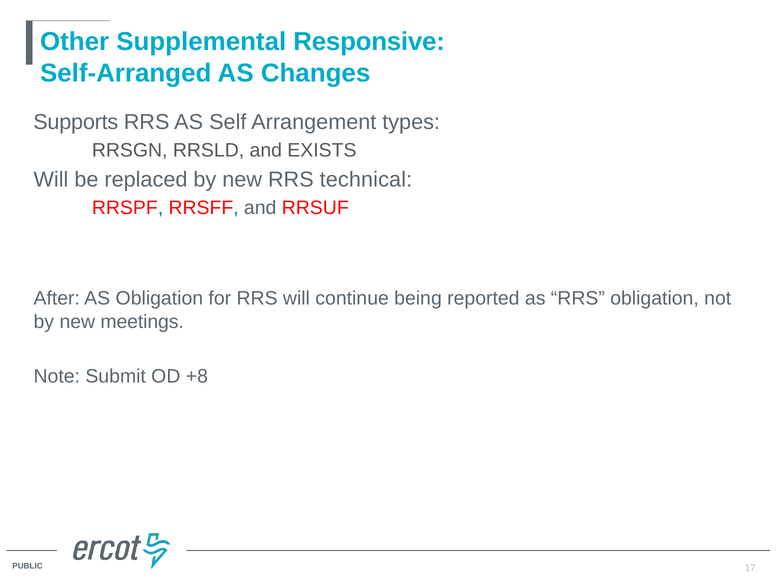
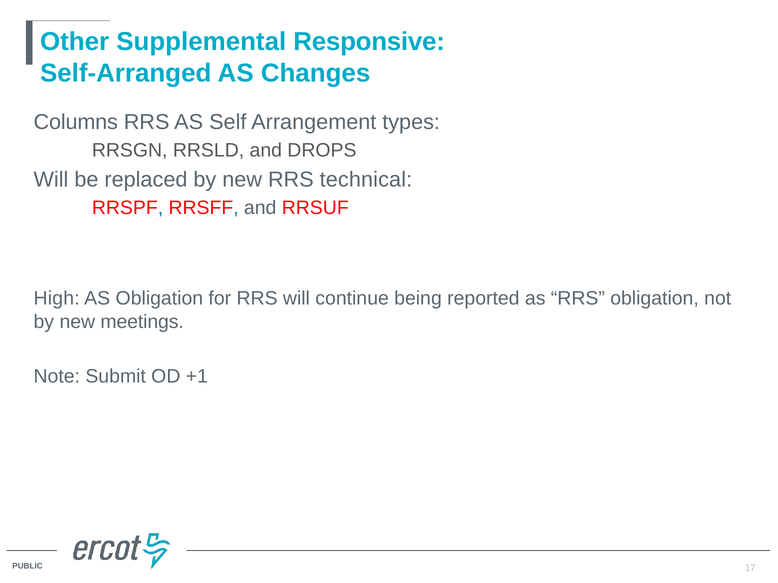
Supports: Supports -> Columns
EXISTS: EXISTS -> DROPS
After: After -> High
+8: +8 -> +1
